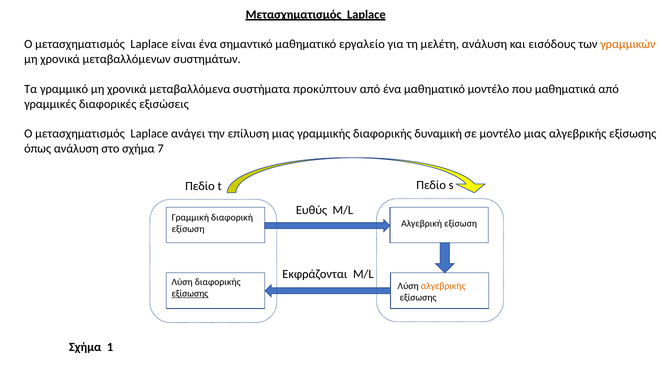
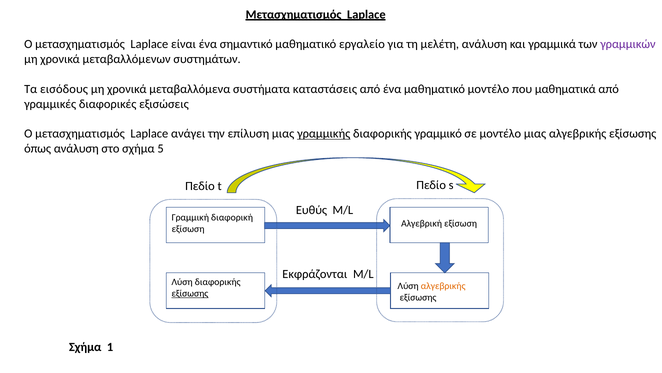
εισόδους: εισόδους -> γραμμικά
γραμμικών colour: orange -> purple
γραμμικό: γραμμικό -> εισόδους
προκύπτουν: προκύπτουν -> καταστάσεις
γραμμικής underline: none -> present
δυναμική: δυναμική -> γραμμικό
7: 7 -> 5
